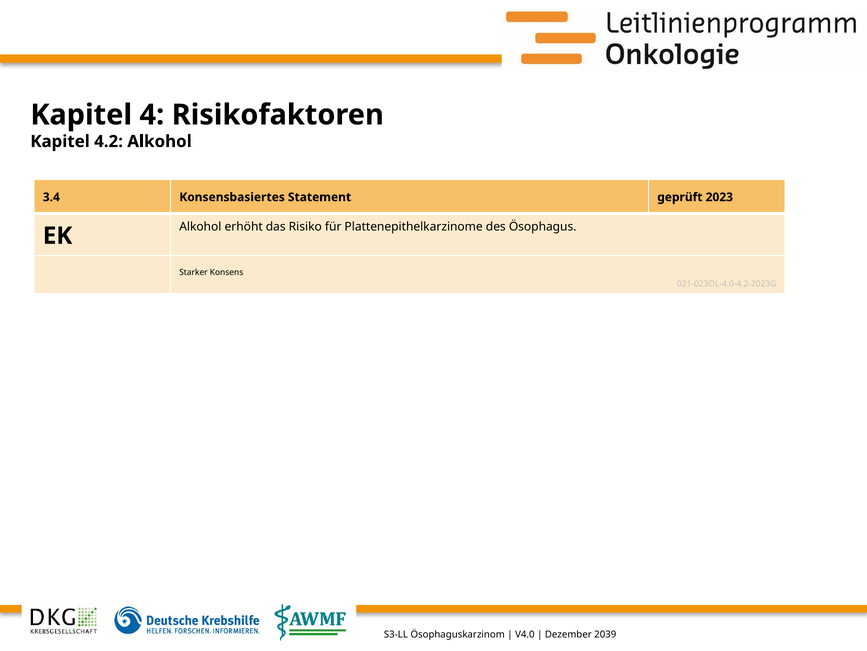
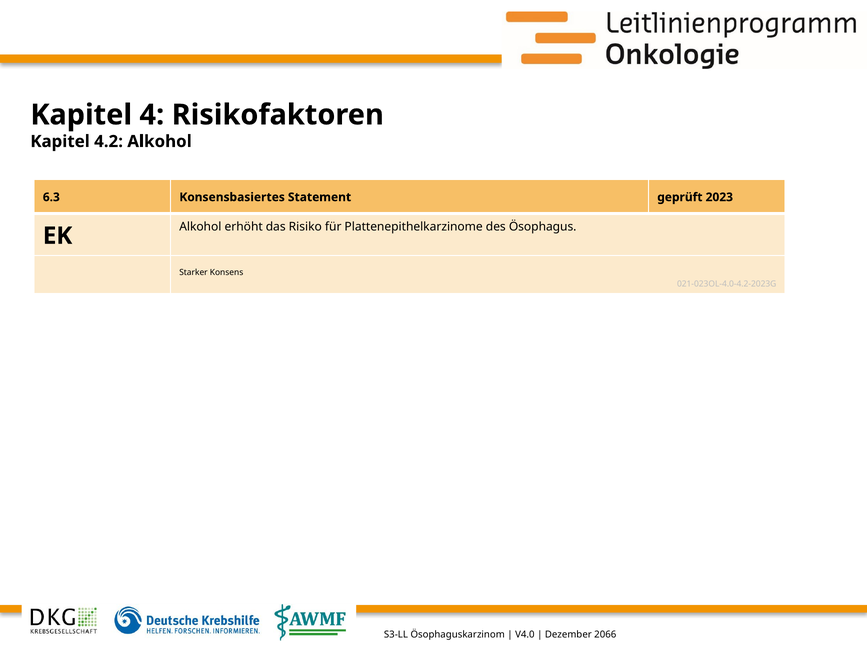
3.4: 3.4 -> 6.3
2039: 2039 -> 2066
